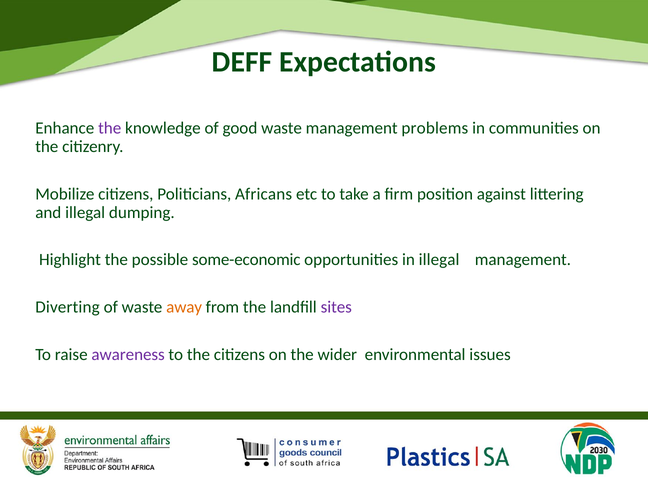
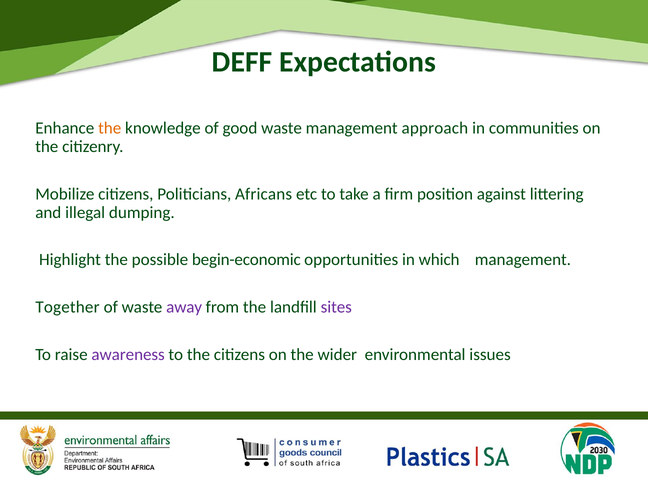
the at (110, 128) colour: purple -> orange
problems: problems -> approach
some-economic: some-economic -> begin-economic
in illegal: illegal -> which
Diverting: Diverting -> Together
away colour: orange -> purple
